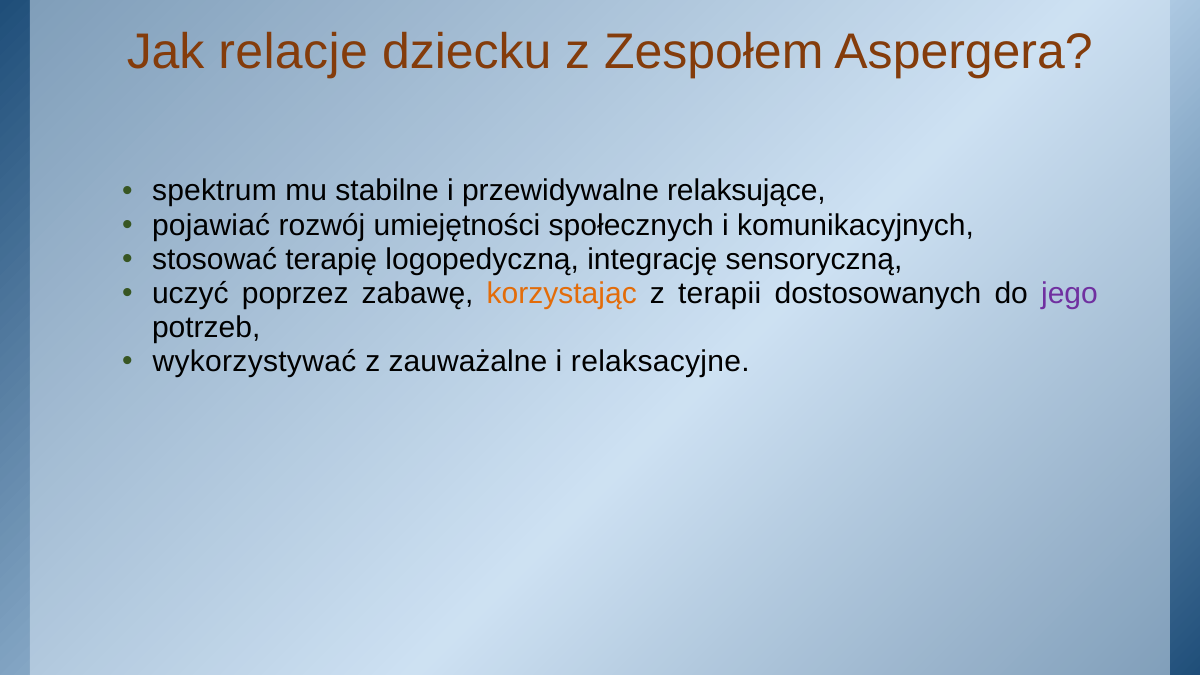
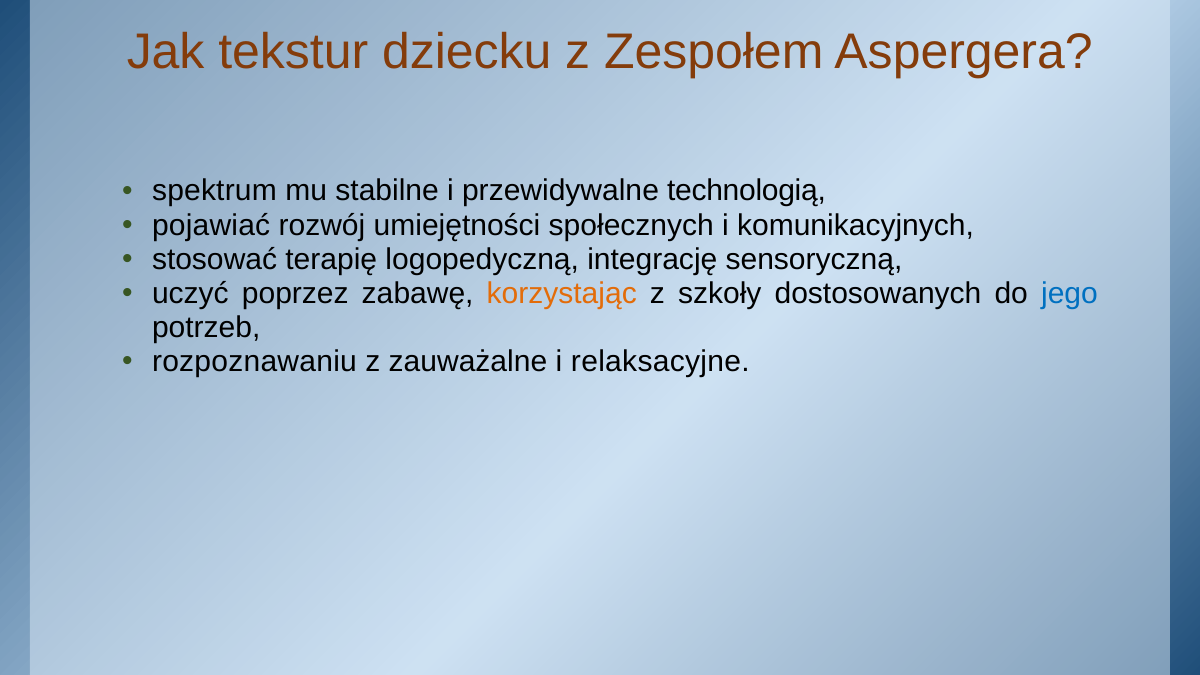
relacje: relacje -> tekstur
relaksujące: relaksujące -> technologią
terapii: terapii -> szkoły
jego colour: purple -> blue
wykorzystywać: wykorzystywać -> rozpoznawaniu
